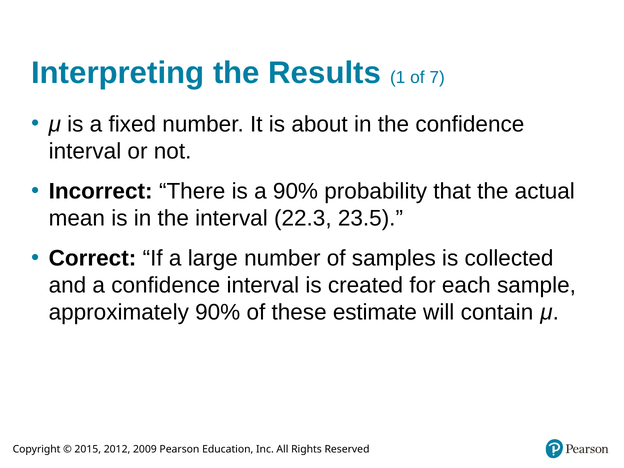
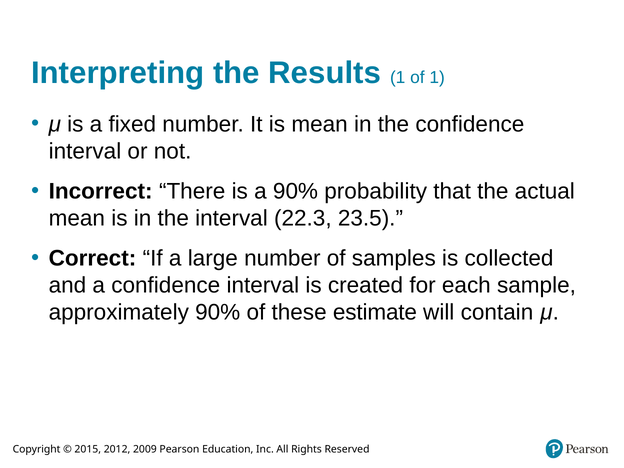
of 7: 7 -> 1
is about: about -> mean
